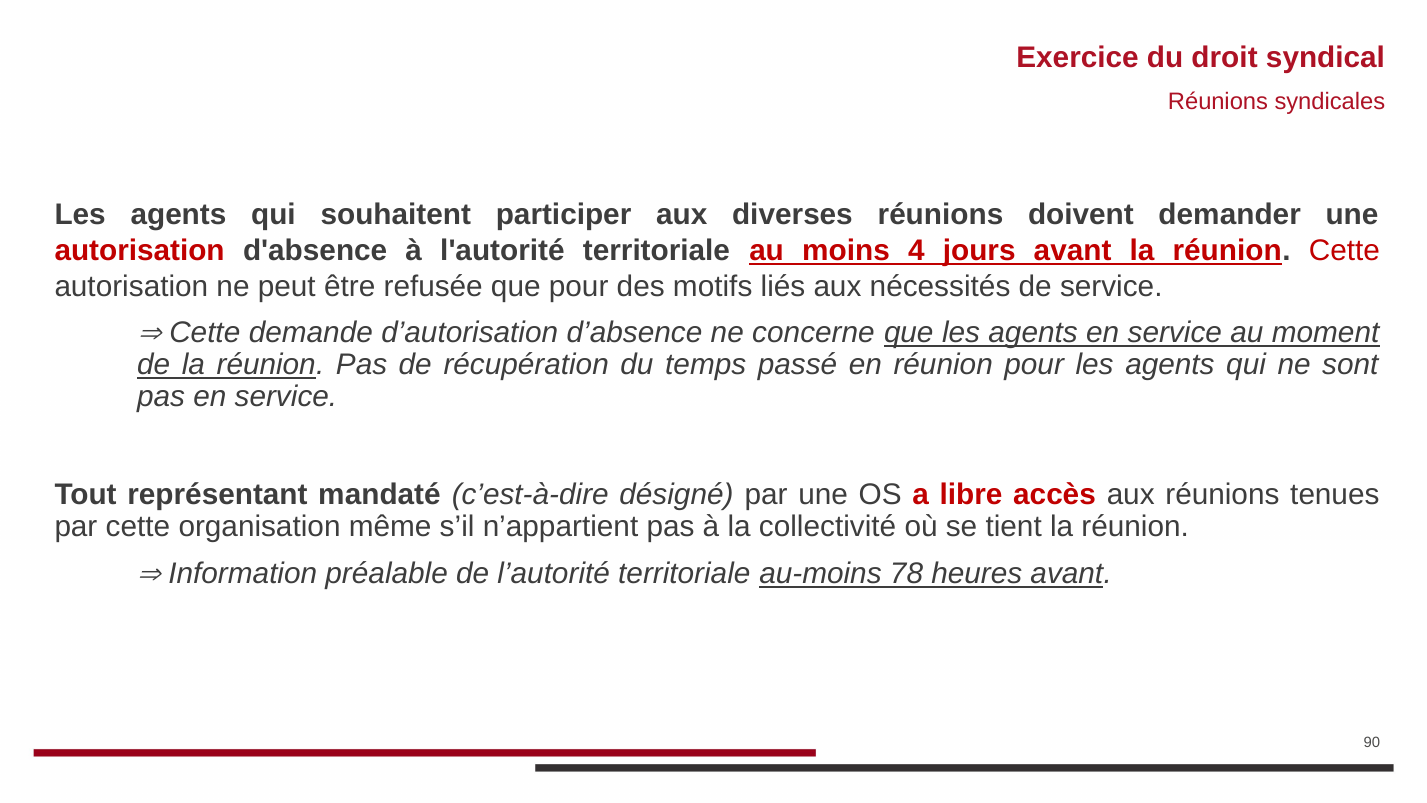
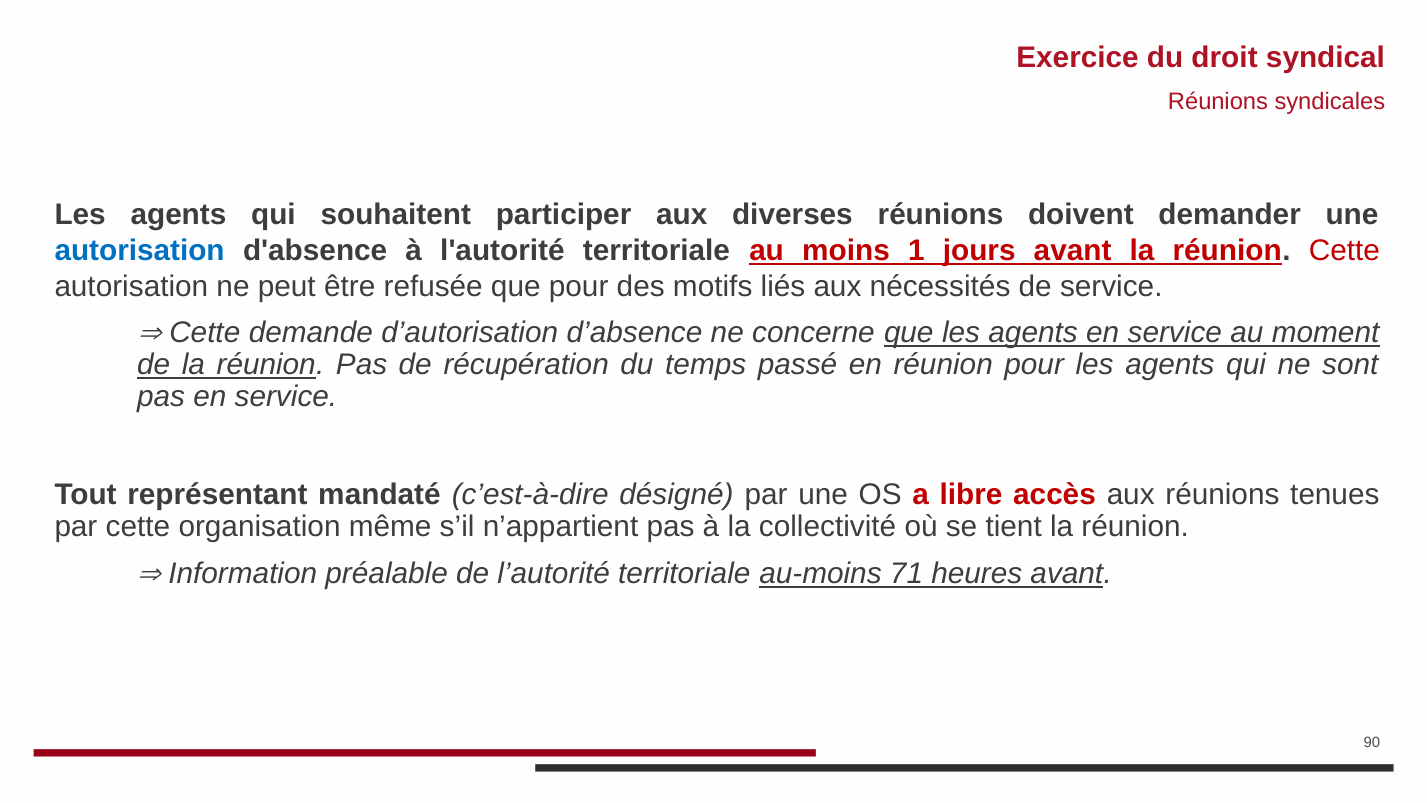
autorisation at (140, 250) colour: red -> blue
4: 4 -> 1
78: 78 -> 71
